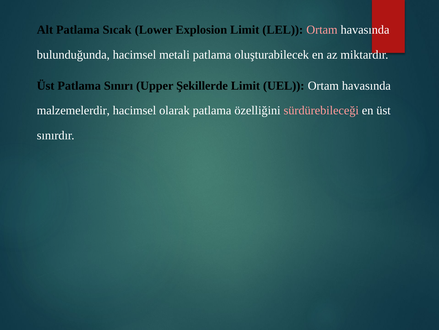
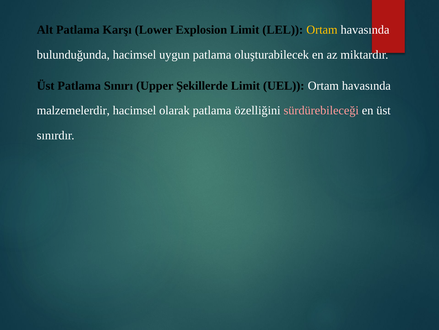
Sıcak: Sıcak -> Karşı
Ortam at (322, 30) colour: pink -> yellow
metali: metali -> uygun
